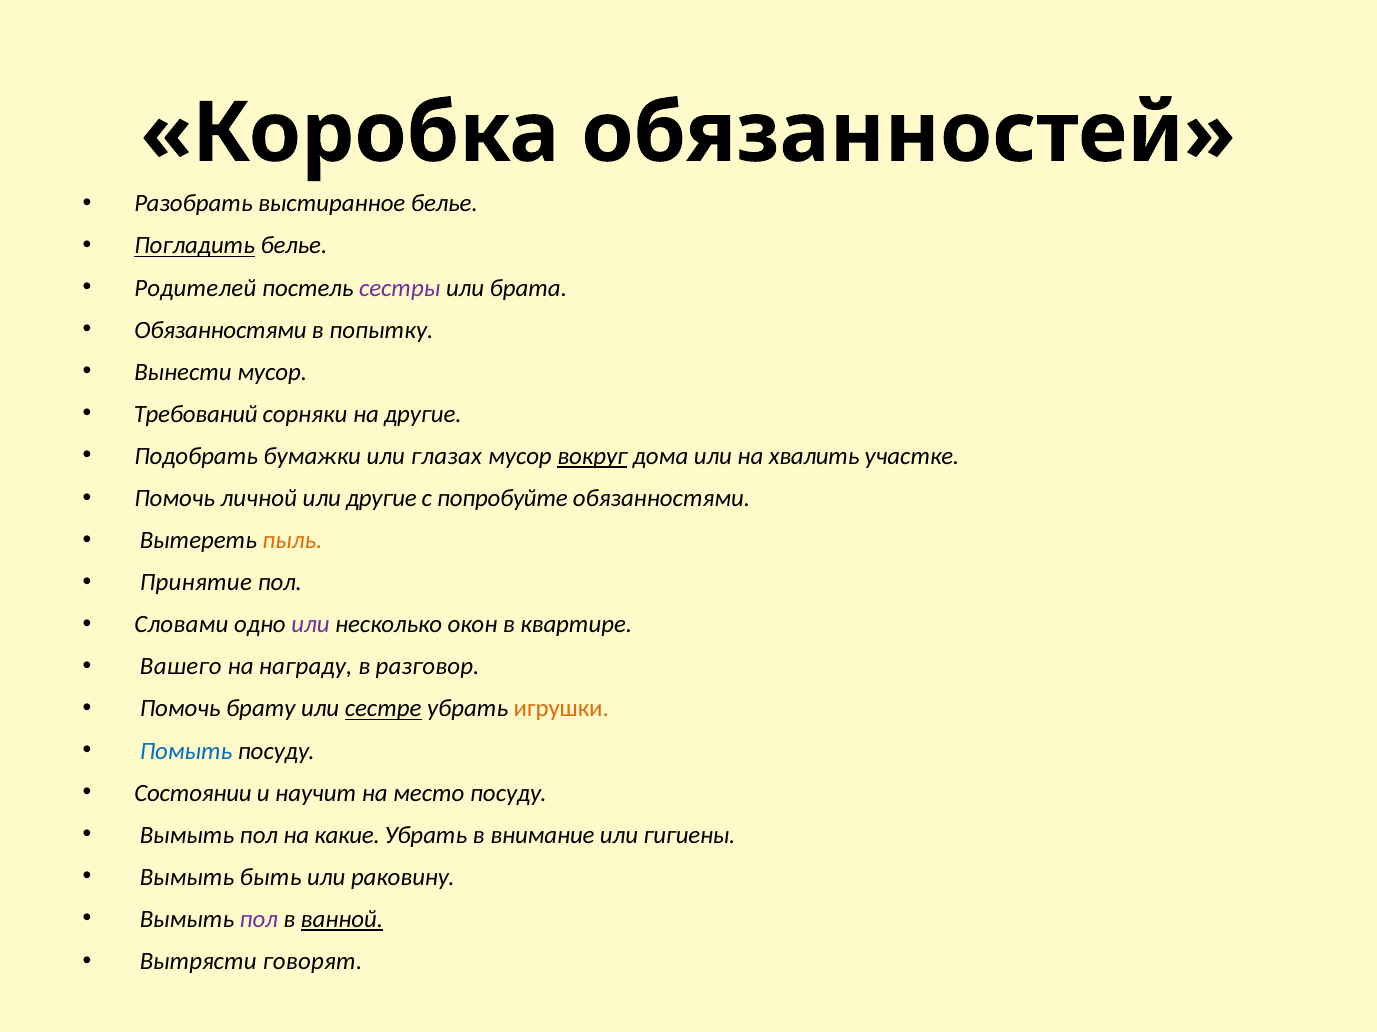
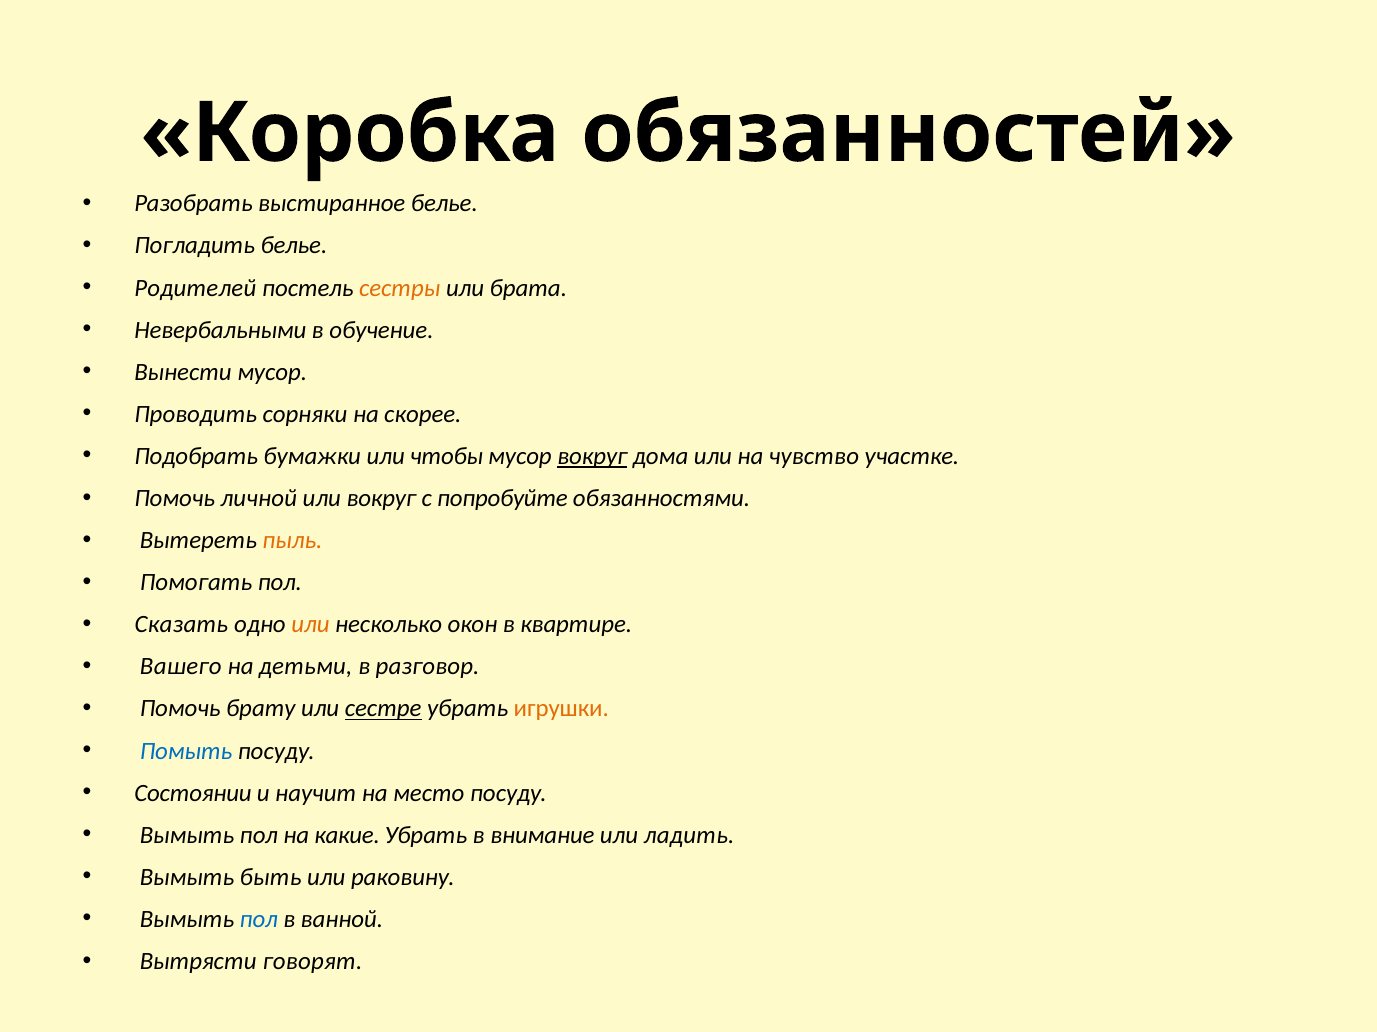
Погладить underline: present -> none
сестры colour: purple -> orange
Обязанностями at (220, 330): Обязанностями -> Невербальными
попытку: попытку -> обучение
Требований: Требований -> Проводить
на другие: другие -> скорее
глазах: глазах -> чтобы
хвалить: хвалить -> чувство
или другие: другие -> вокруг
Принятие: Принятие -> Помогать
Словами: Словами -> Сказать
или at (310, 625) colour: purple -> orange
награду: награду -> детьми
гигиены: гигиены -> ладить
пол at (259, 920) colour: purple -> blue
ванной underline: present -> none
